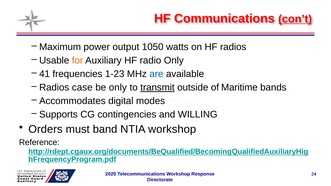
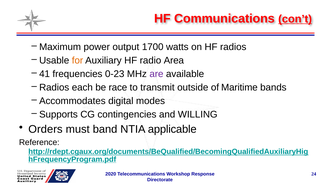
1050: 1050 -> 1700
radio Only: Only -> Area
1-23: 1-23 -> 0-23
are colour: blue -> purple
case: case -> each
be only: only -> race
transmit underline: present -> none
NTIA workshop: workshop -> applicable
